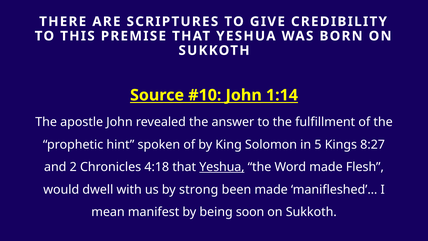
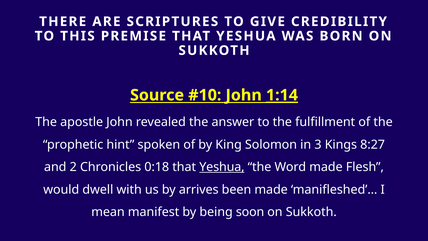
1:14 underline: none -> present
5: 5 -> 3
4:18: 4:18 -> 0:18
strong: strong -> arrives
